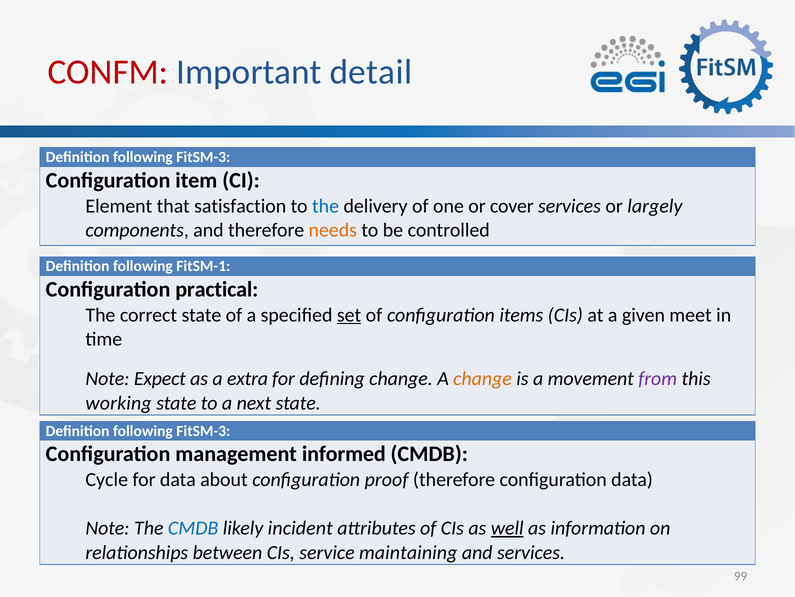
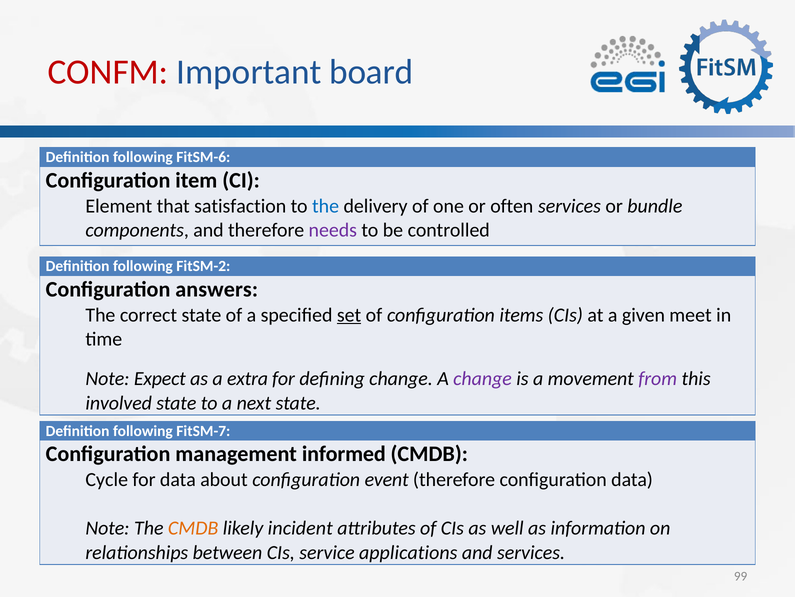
detail: detail -> board
FitSM-3 at (203, 157): FitSM-3 -> FitSM-6
cover: cover -> often
largely: largely -> bundle
needs colour: orange -> purple
FitSM-1: FitSM-1 -> FitSM-2
practical: practical -> answers
change at (483, 378) colour: orange -> purple
working: working -> involved
FitSM-3 at (203, 430): FitSM-3 -> FitSM-7
proof: proof -> event
CMDB at (193, 528) colour: blue -> orange
well underline: present -> none
maintaining: maintaining -> applications
